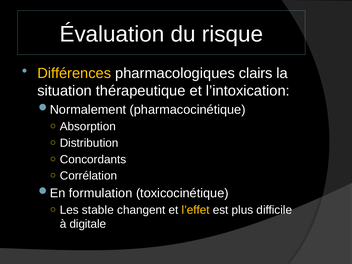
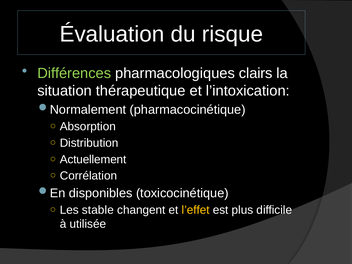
Différences colour: yellow -> light green
Concordants: Concordants -> Actuellement
formulation: formulation -> disponibles
digitale: digitale -> utilisée
